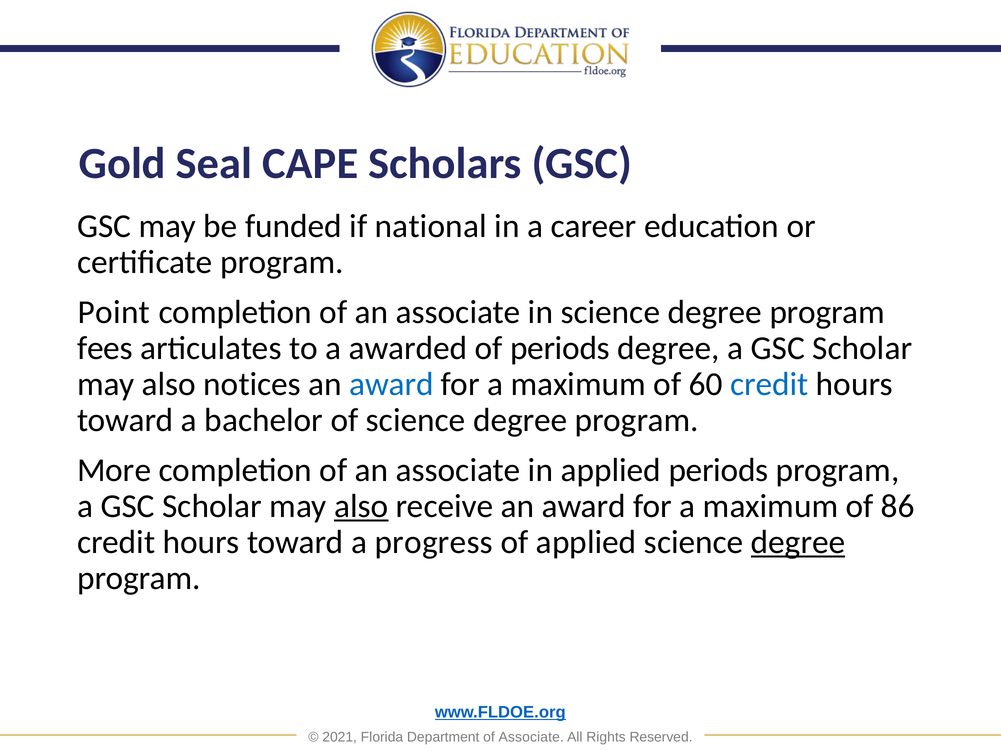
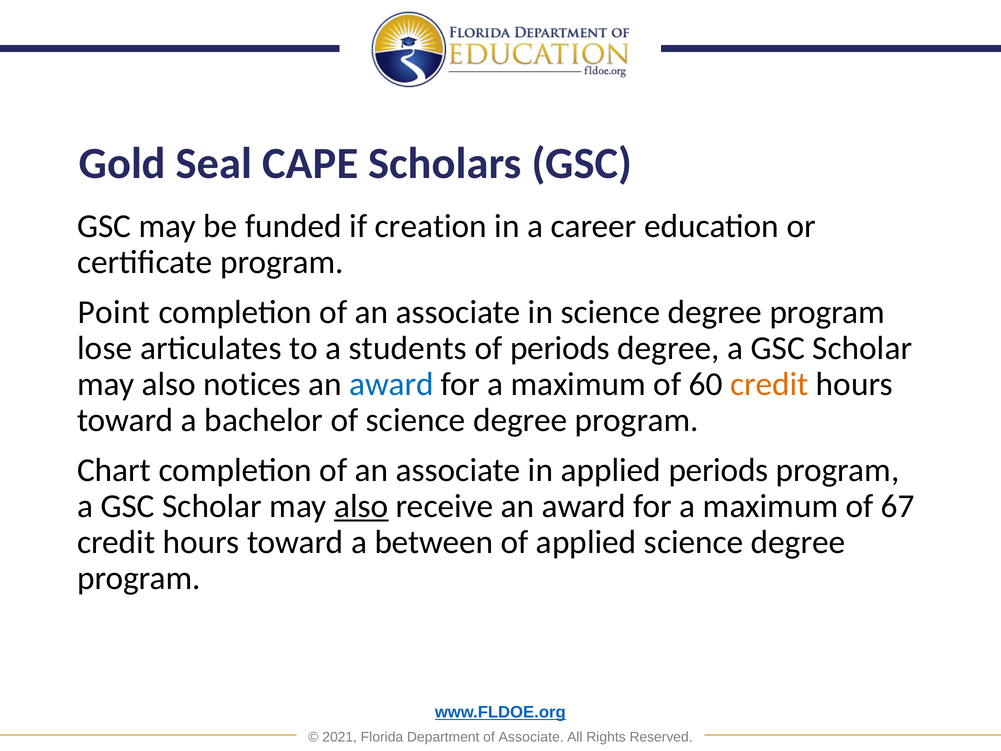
national: national -> creation
fees: fees -> lose
awarded: awarded -> students
credit at (769, 384) colour: blue -> orange
More: More -> Chart
86: 86 -> 67
progress: progress -> between
degree at (798, 542) underline: present -> none
